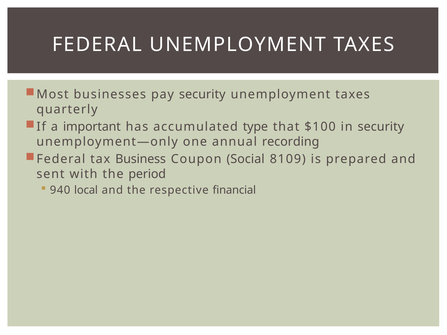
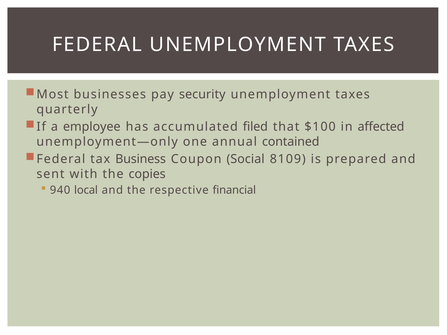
important: important -> employee
type: type -> filed
in security: security -> affected
recording: recording -> contained
period: period -> copies
